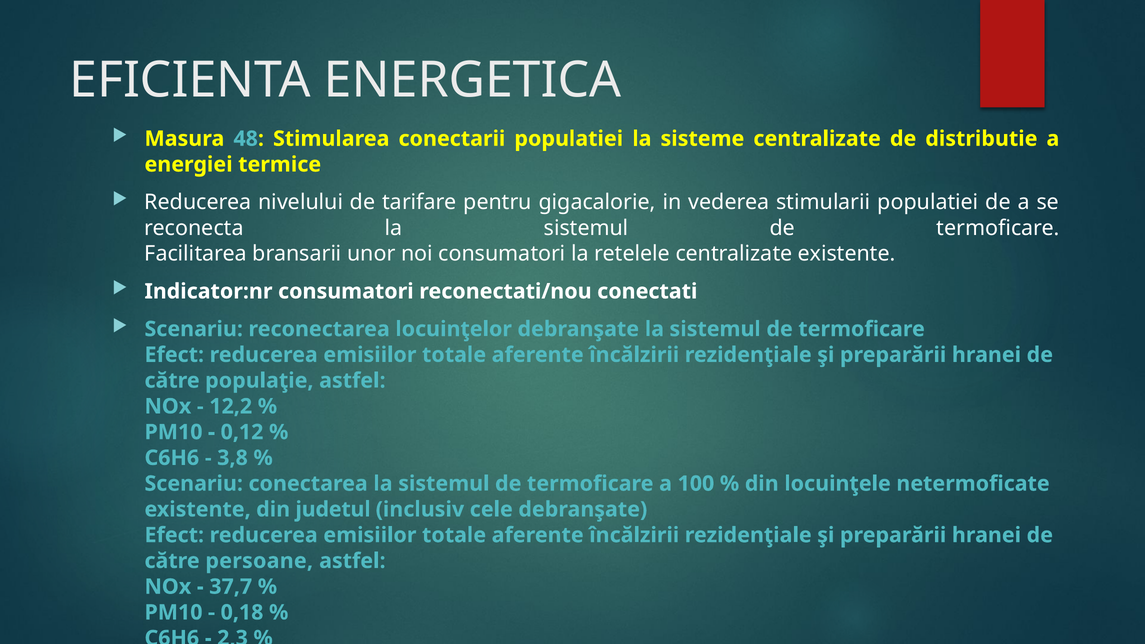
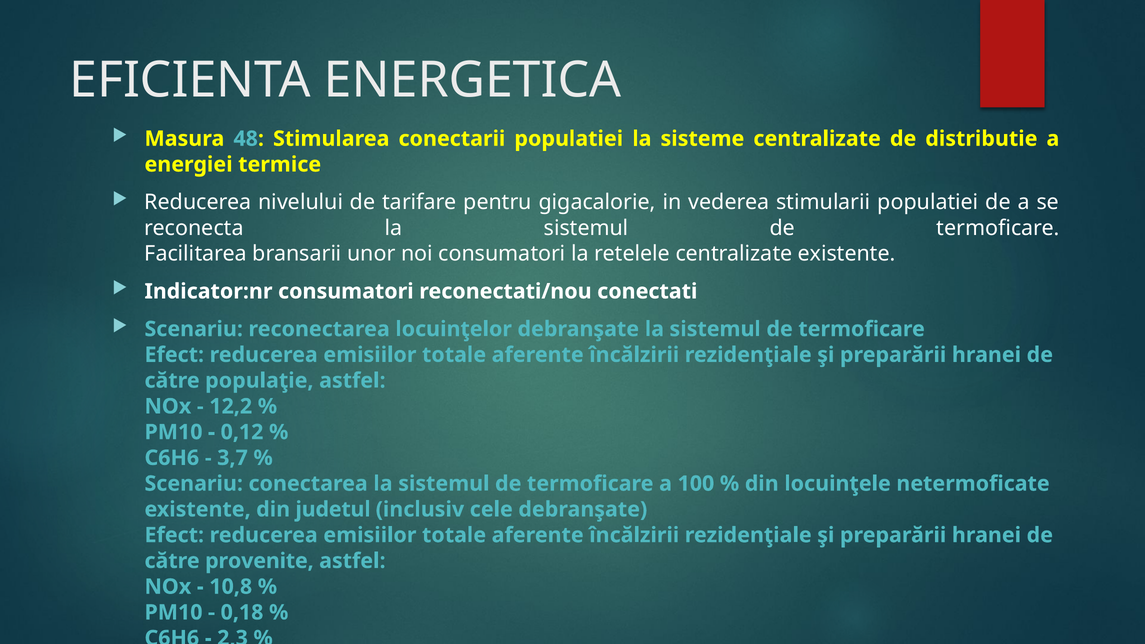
3,8: 3,8 -> 3,7
persoane: persoane -> provenite
37,7: 37,7 -> 10,8
